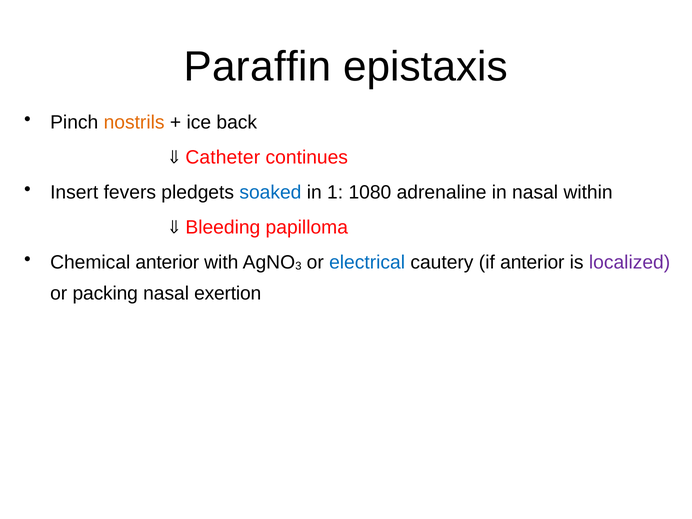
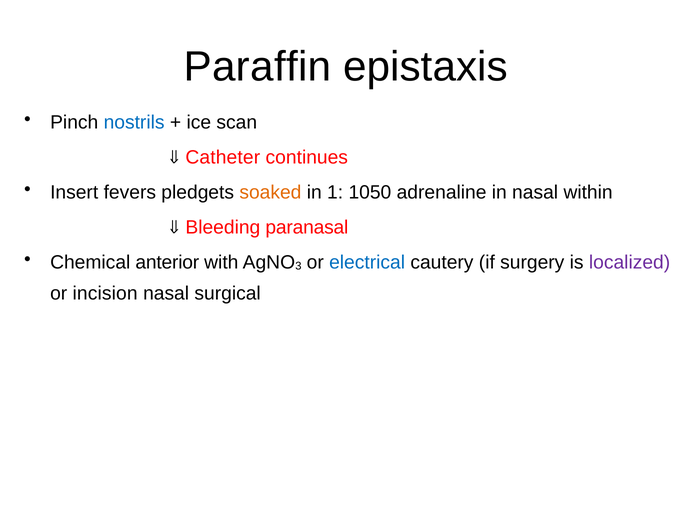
nostrils colour: orange -> blue
back: back -> scan
soaked colour: blue -> orange
1080: 1080 -> 1050
papilloma: papilloma -> paranasal
if anterior: anterior -> surgery
packing: packing -> incision
exertion: exertion -> surgical
